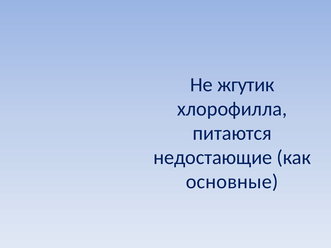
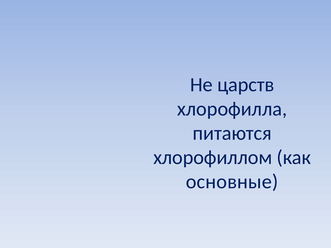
жгутик: жгутик -> царств
недостающие: недостающие -> хлорофиллом
